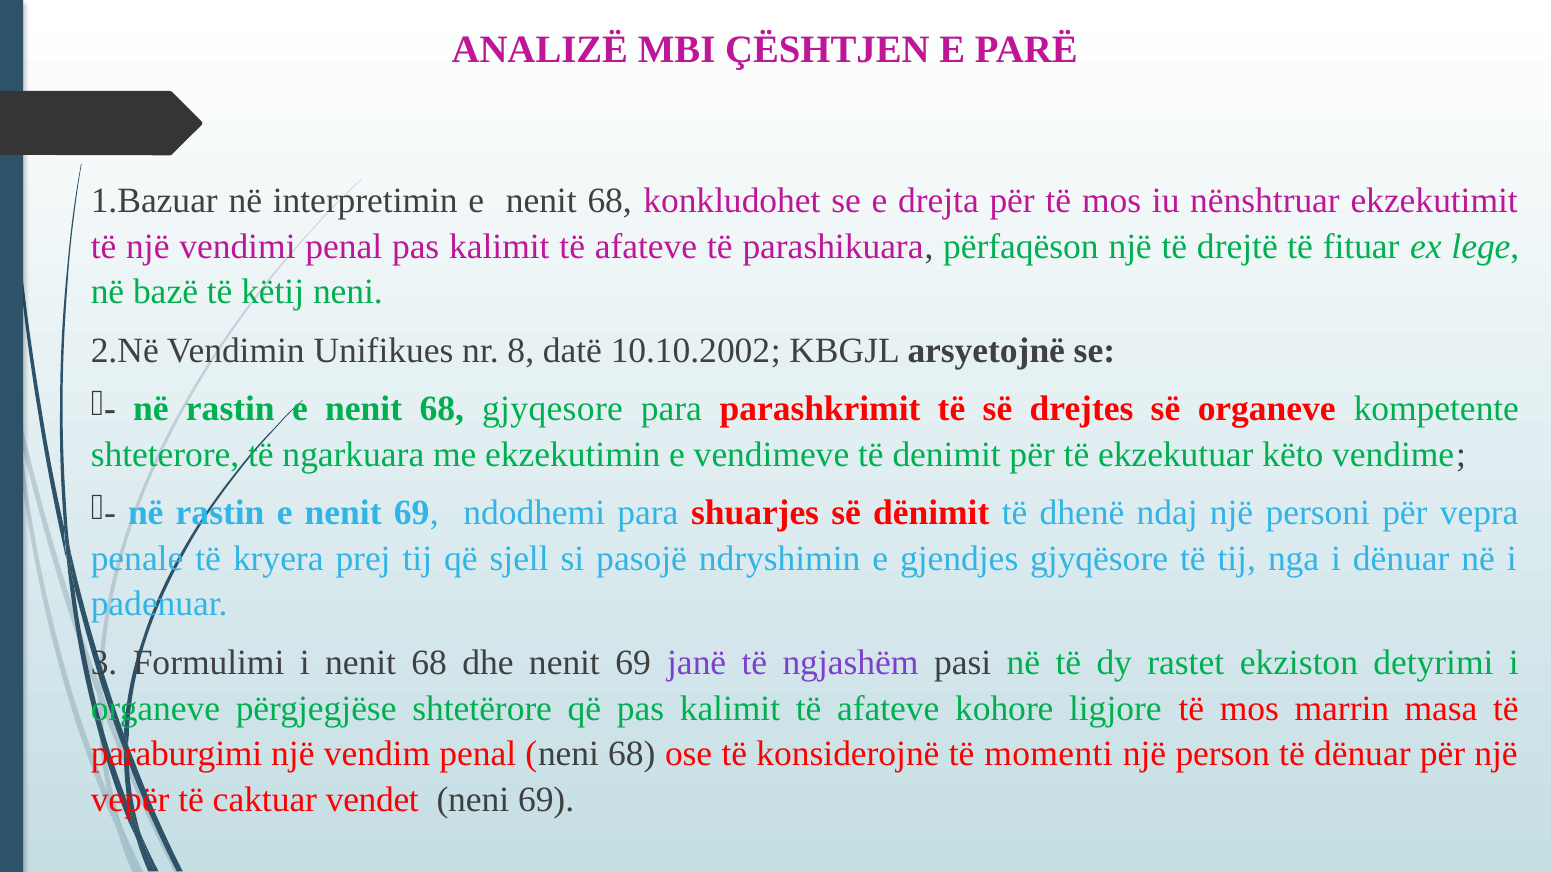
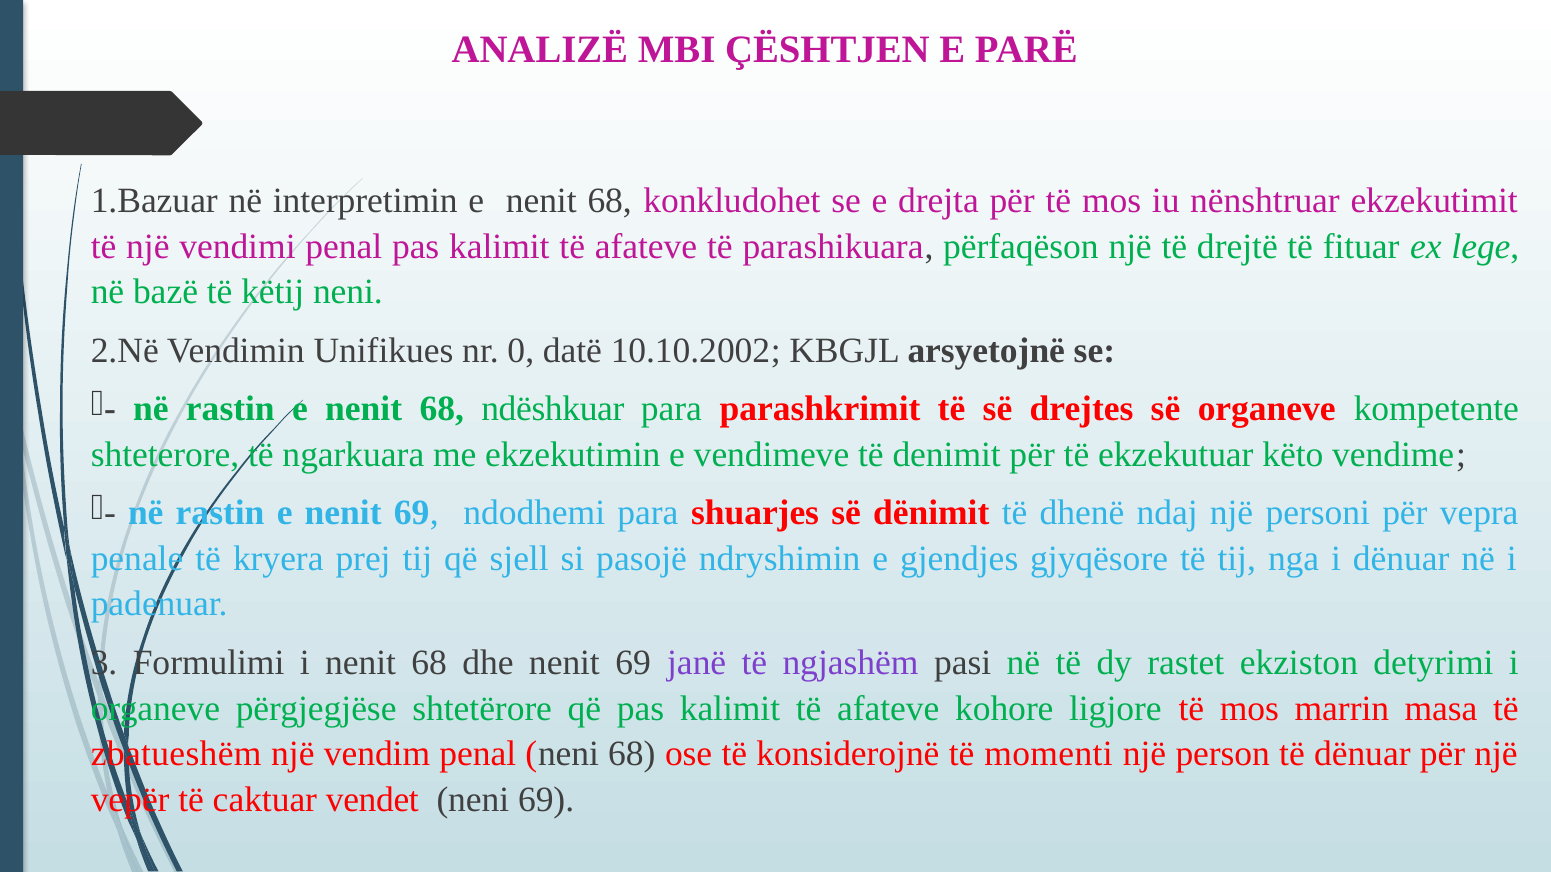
8: 8 -> 0
gjyqesore: gjyqesore -> ndëshkuar
paraburgimi: paraburgimi -> zbatueshëm
